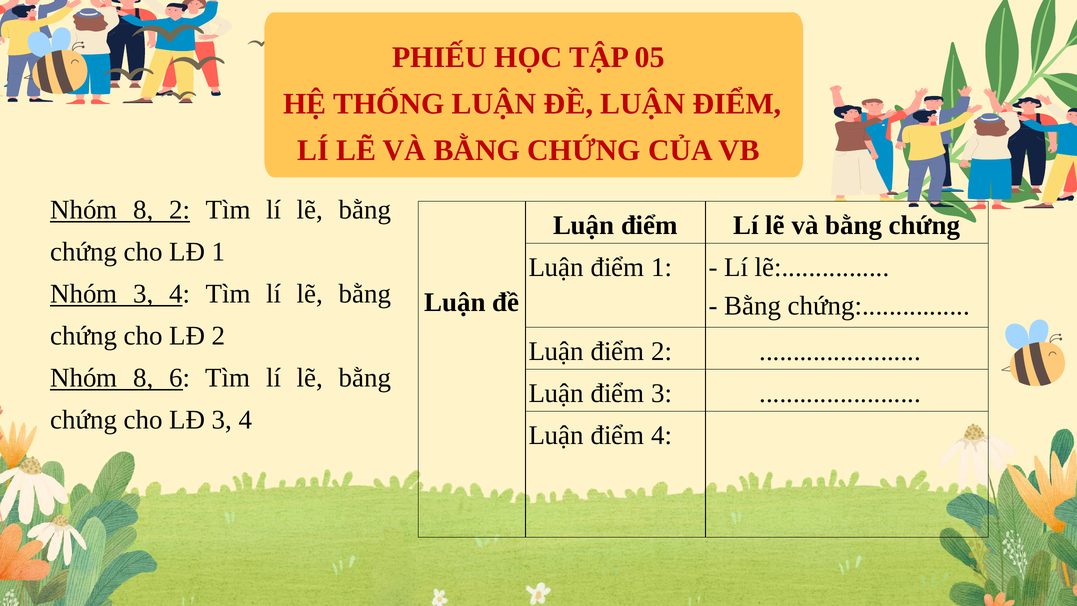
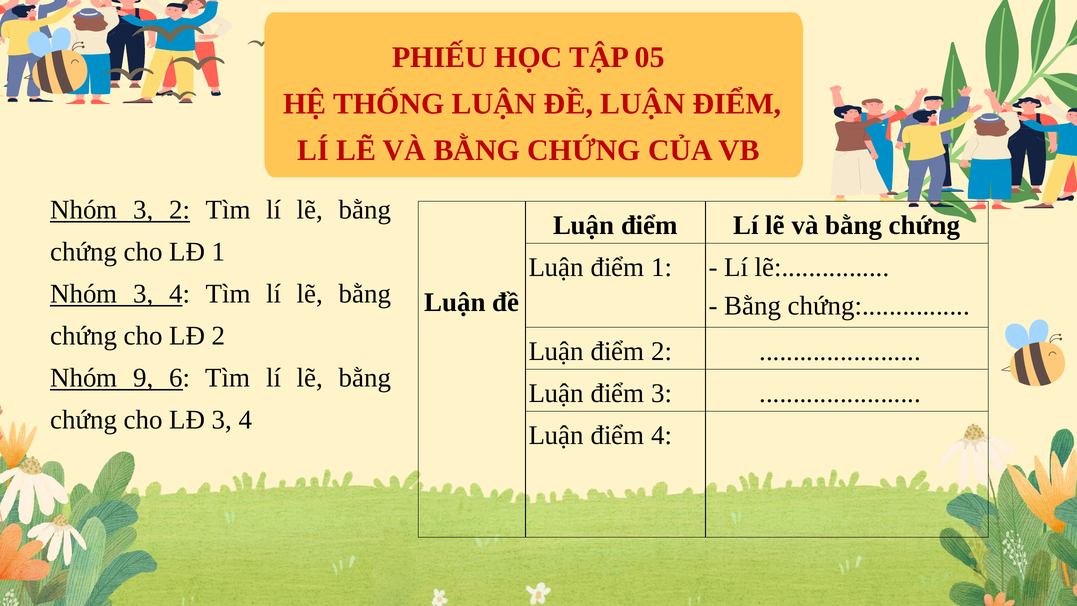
8 at (143, 210): 8 -> 3
8 at (143, 378): 8 -> 9
